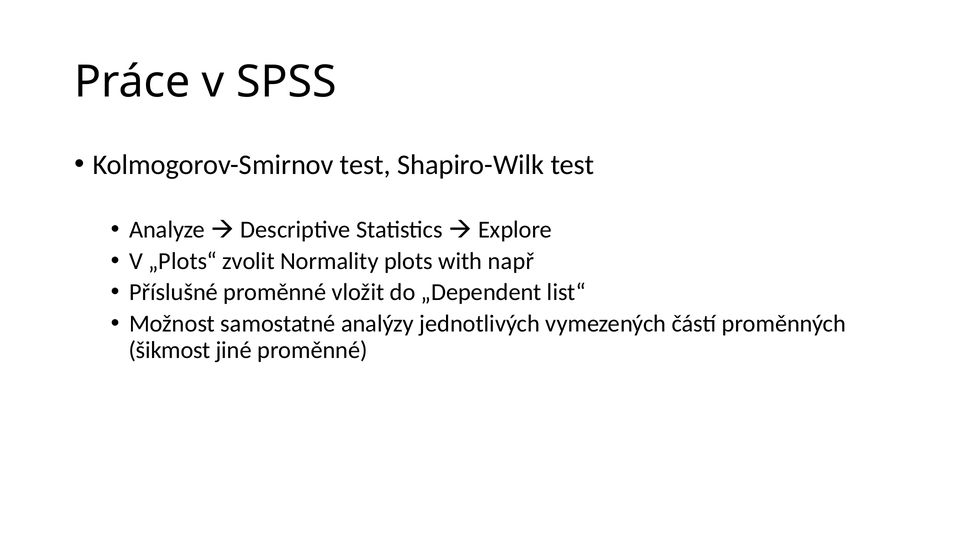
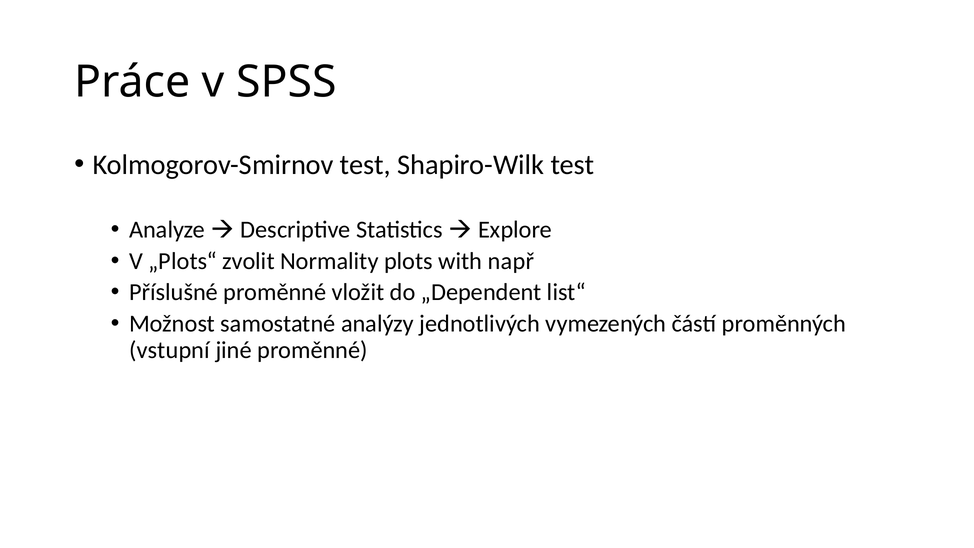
šikmost: šikmost -> vstupní
